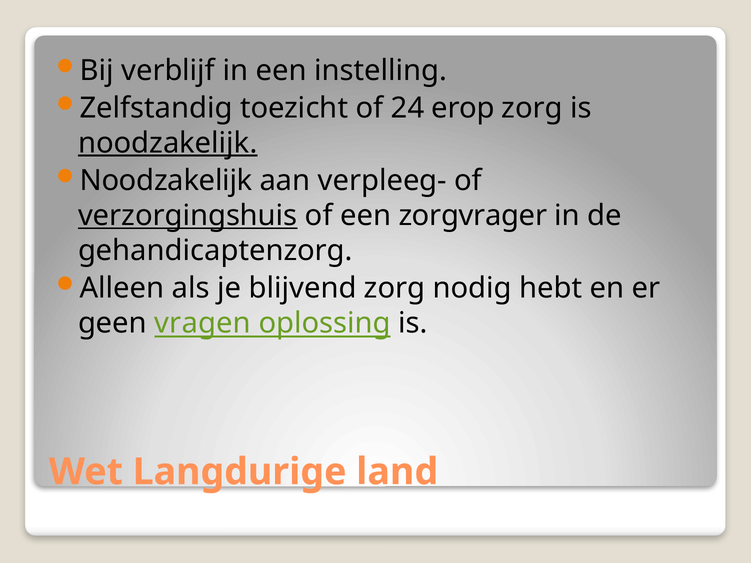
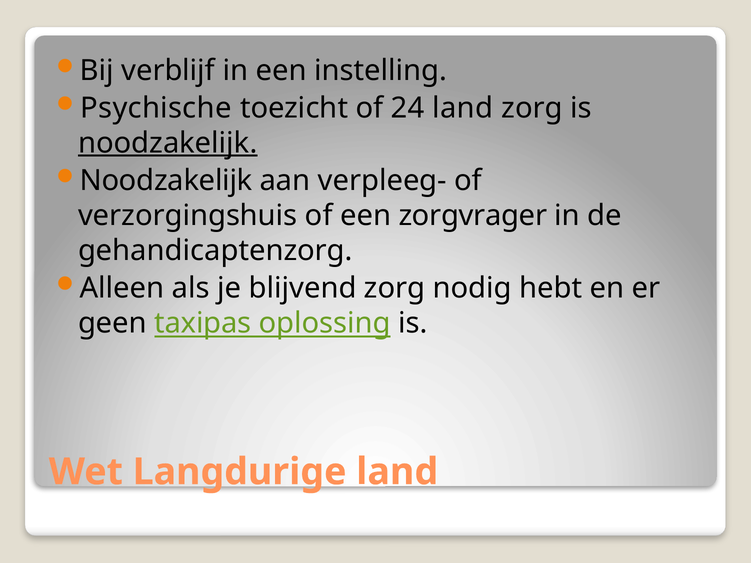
Zelfstandig: Zelfstandig -> Psychische
24 erop: erop -> land
verzorgingshuis underline: present -> none
vragen: vragen -> taxipas
